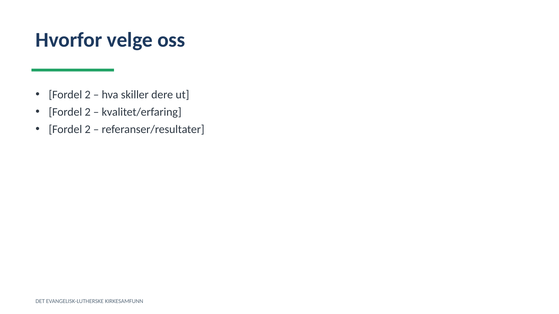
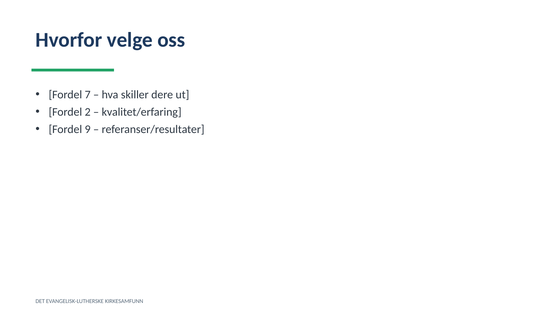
2 at (88, 95): 2 -> 7
2 at (88, 130): 2 -> 9
